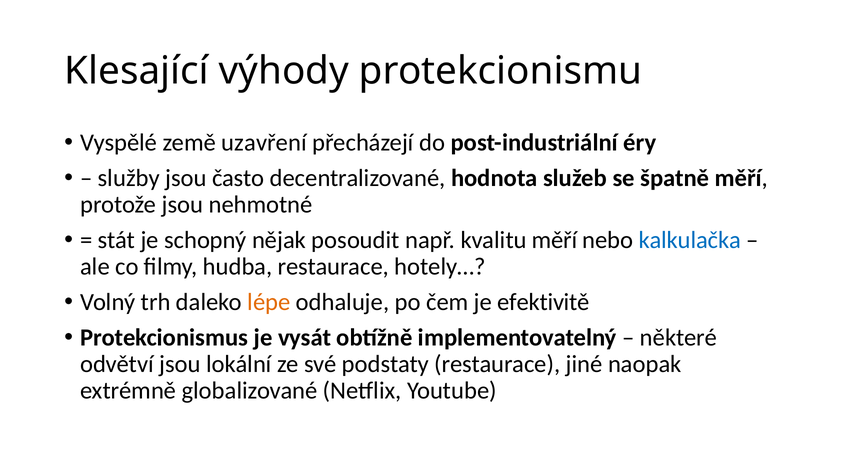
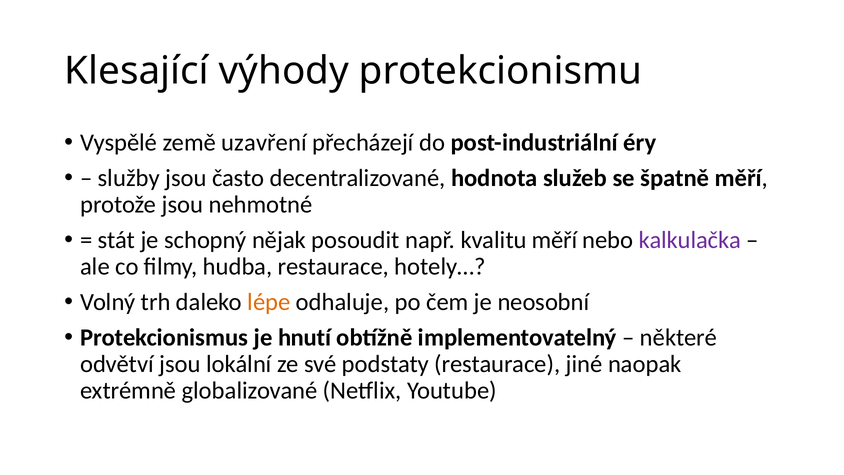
kalkulačka colour: blue -> purple
efektivitě: efektivitě -> neosobní
vysát: vysát -> hnutí
